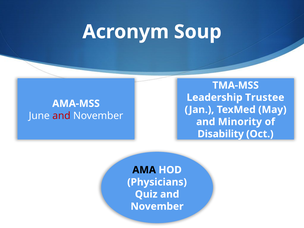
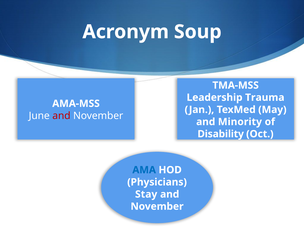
Trustee: Trustee -> Trauma
AMA colour: black -> blue
Quiz: Quiz -> Stay
